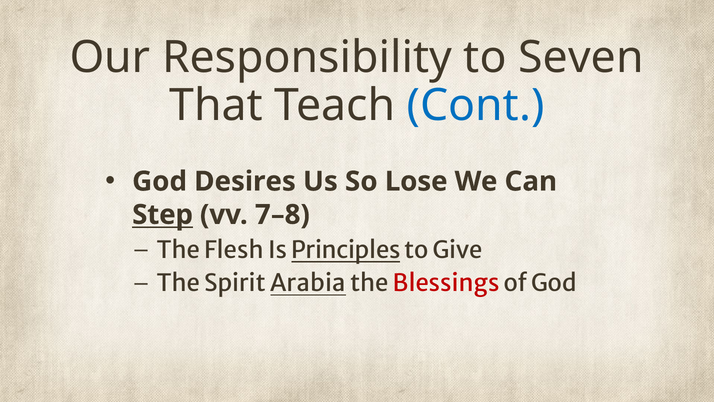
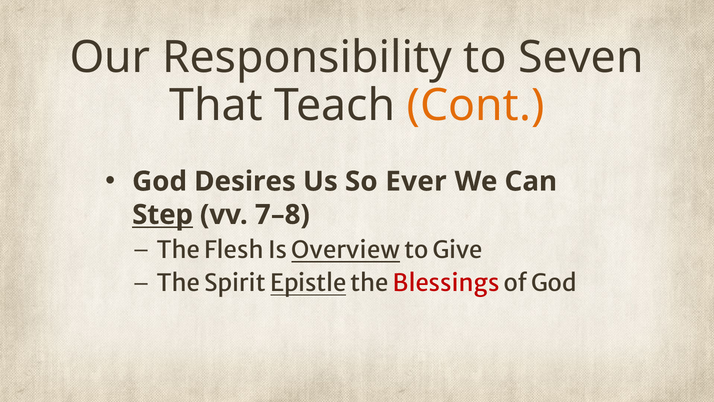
Cont colour: blue -> orange
Lose: Lose -> Ever
Principles: Principles -> Overview
Arabia: Arabia -> Epistle
